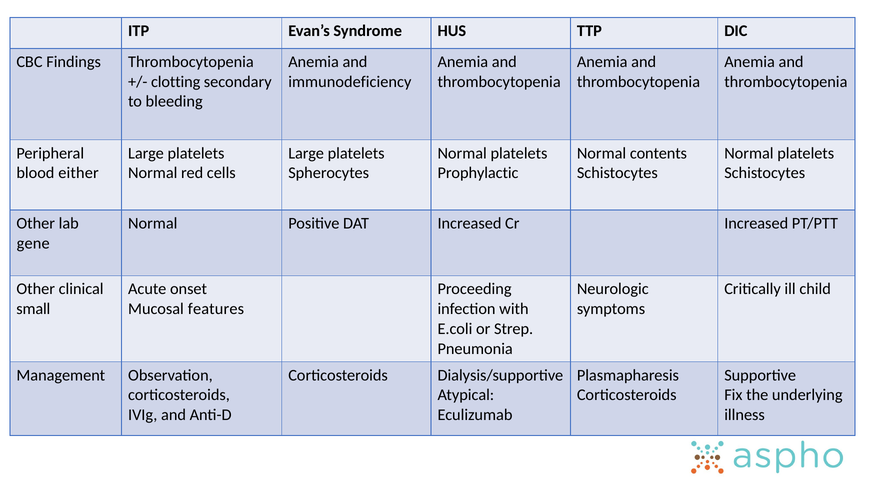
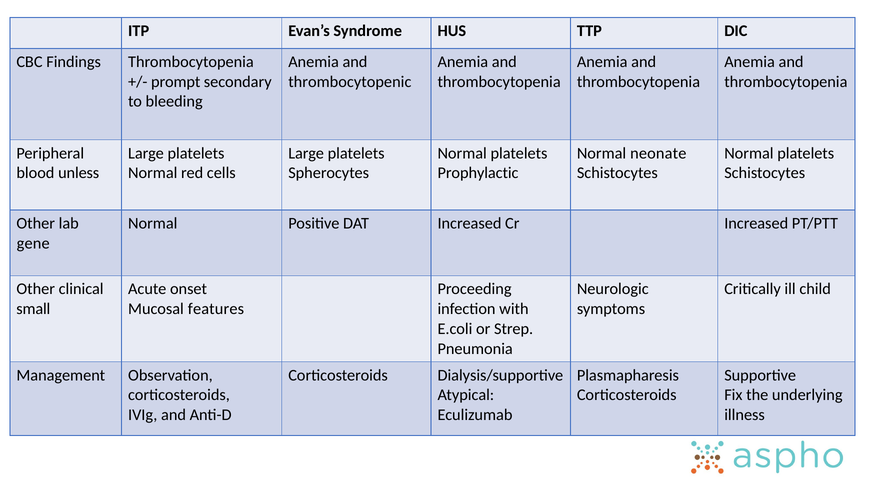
clotting: clotting -> prompt
immunodeficiency: immunodeficiency -> thrombocytopenic
contents: contents -> neonate
either: either -> unless
